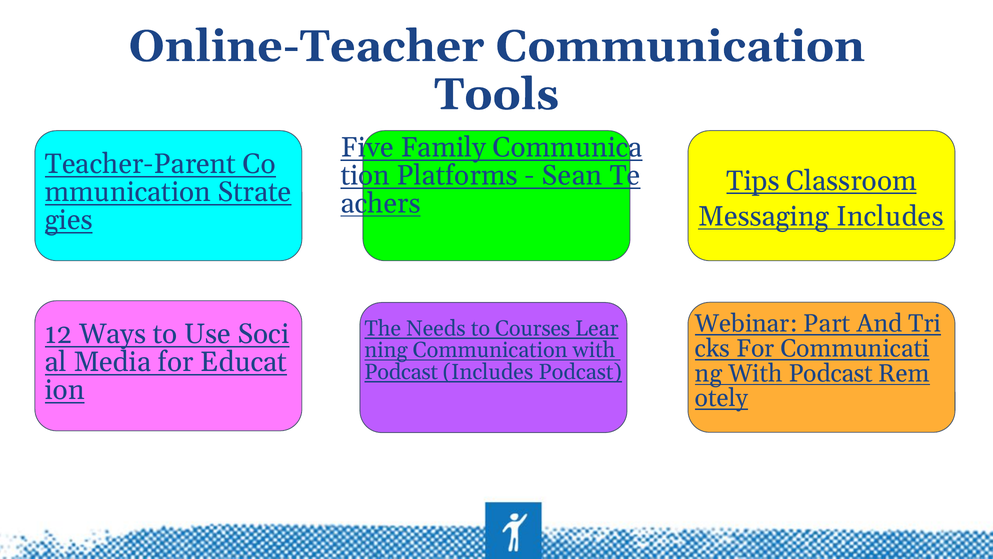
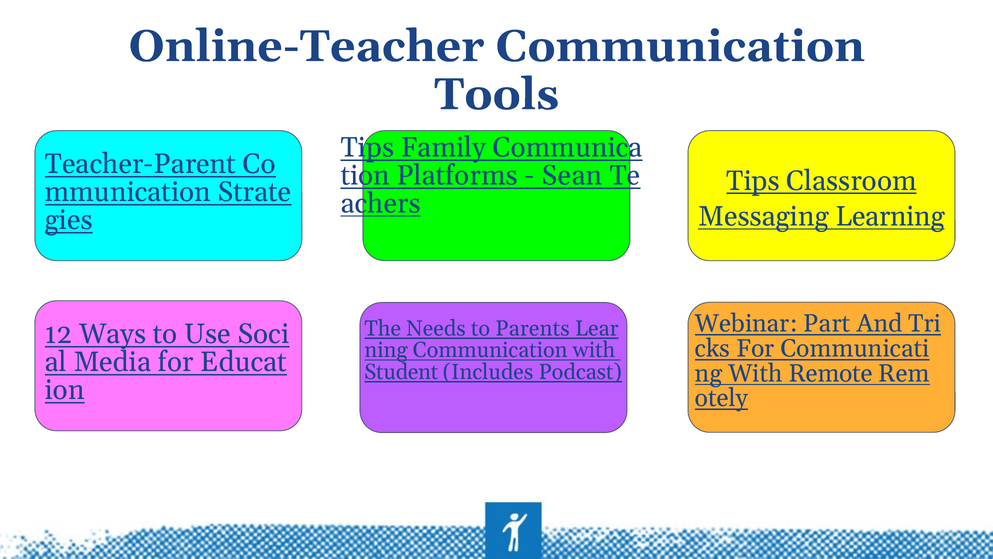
Five at (367, 147): Five -> Tips
Messaging Includes: Includes -> Learning
Courses: Courses -> Parents
Podcast at (401, 372): Podcast -> Student
Podcast at (831, 373): Podcast -> Remote
